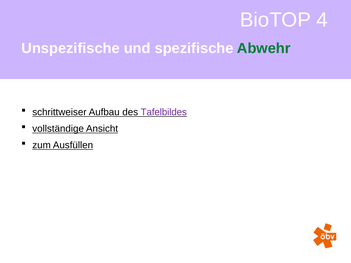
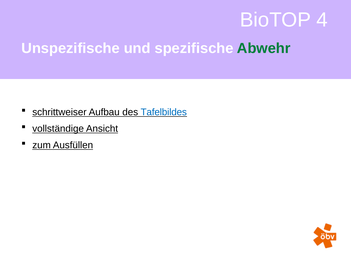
Tafelbildes colour: purple -> blue
